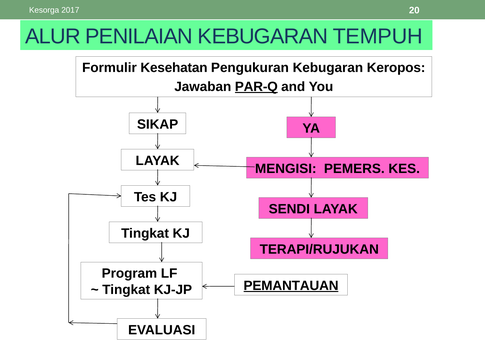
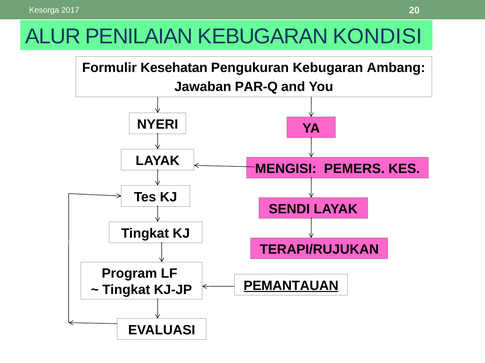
TEMPUH: TEMPUH -> KONDISI
Keropos: Keropos -> Ambang
PAR-Q underline: present -> none
SIKAP: SIKAP -> NYERI
